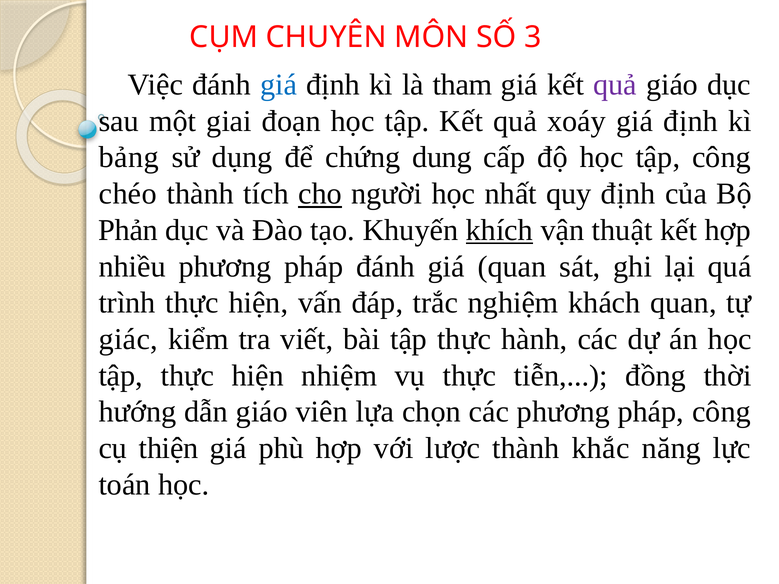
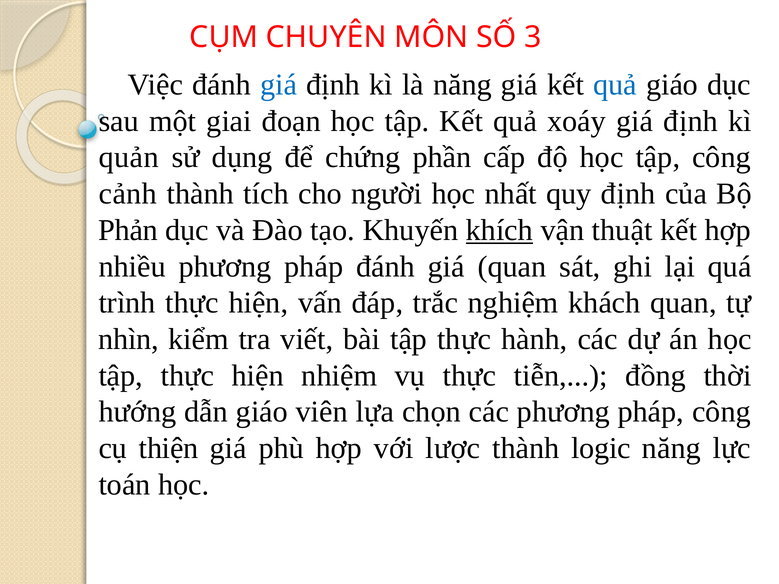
là tham: tham -> năng
quả at (615, 85) colour: purple -> blue
bảng: bảng -> quản
dung: dung -> phần
chéo: chéo -> cảnh
cho underline: present -> none
giác: giác -> nhìn
khắc: khắc -> logic
